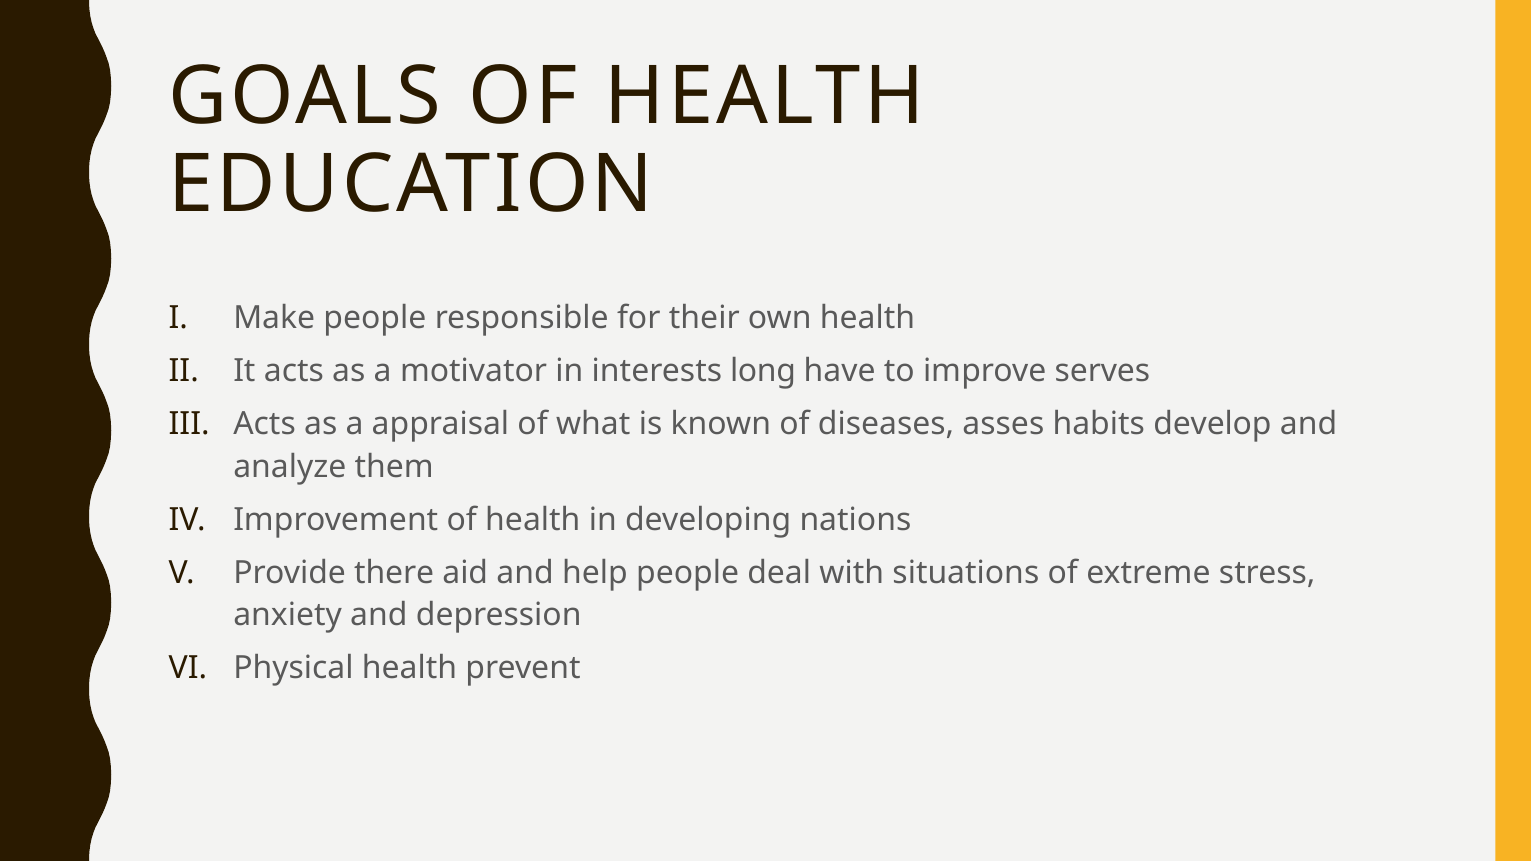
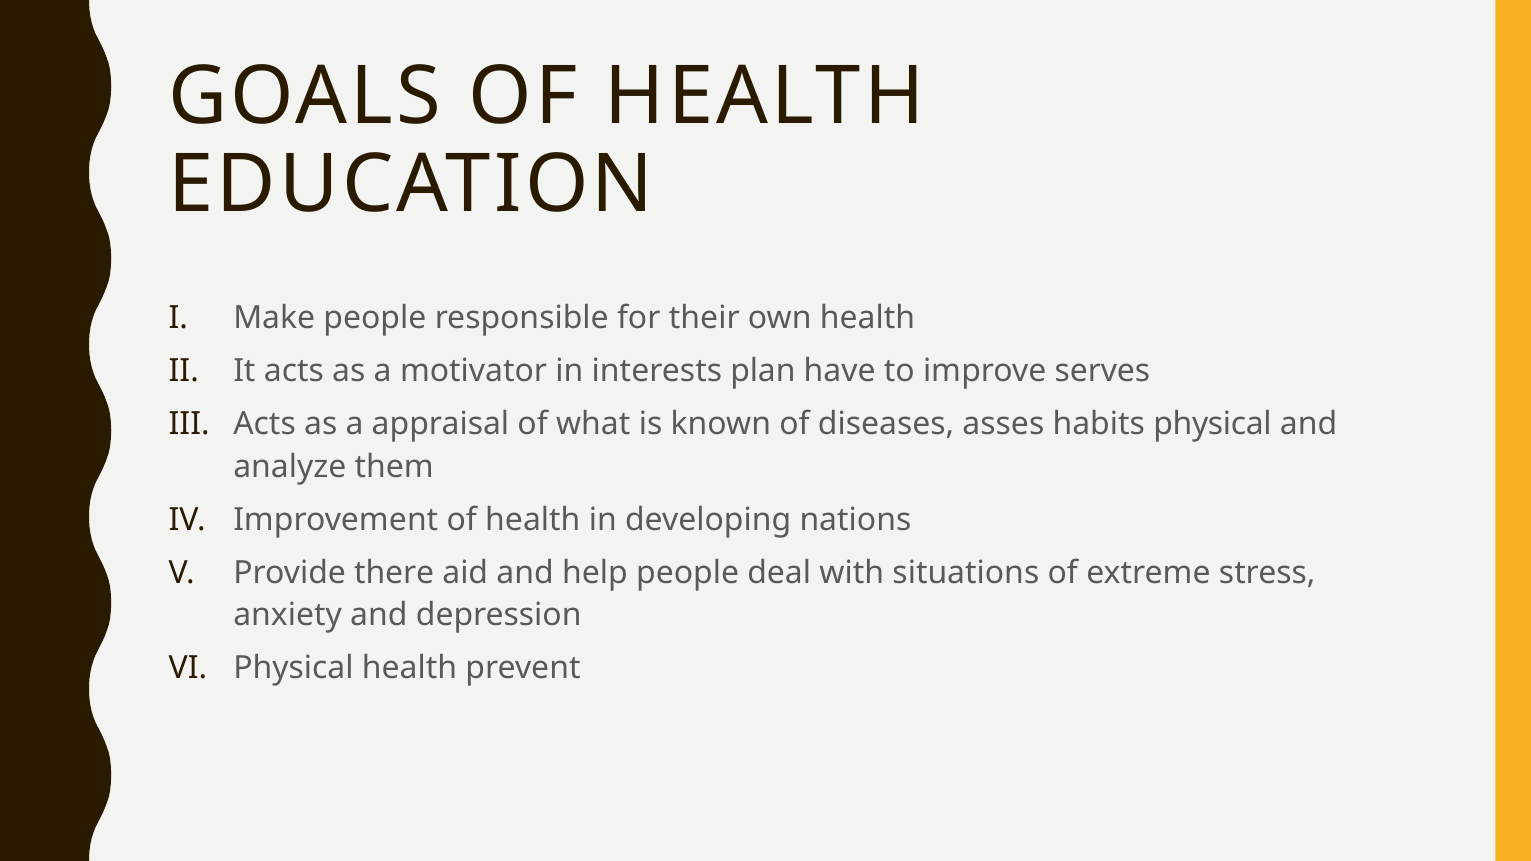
long: long -> plan
habits develop: develop -> physical
